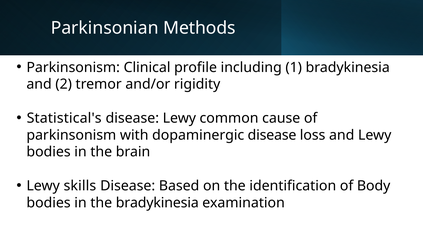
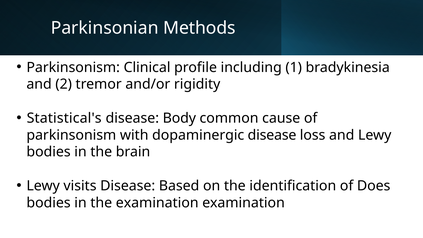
disease Lewy: Lewy -> Body
skills: skills -> visits
Body: Body -> Does
the bradykinesia: bradykinesia -> examination
